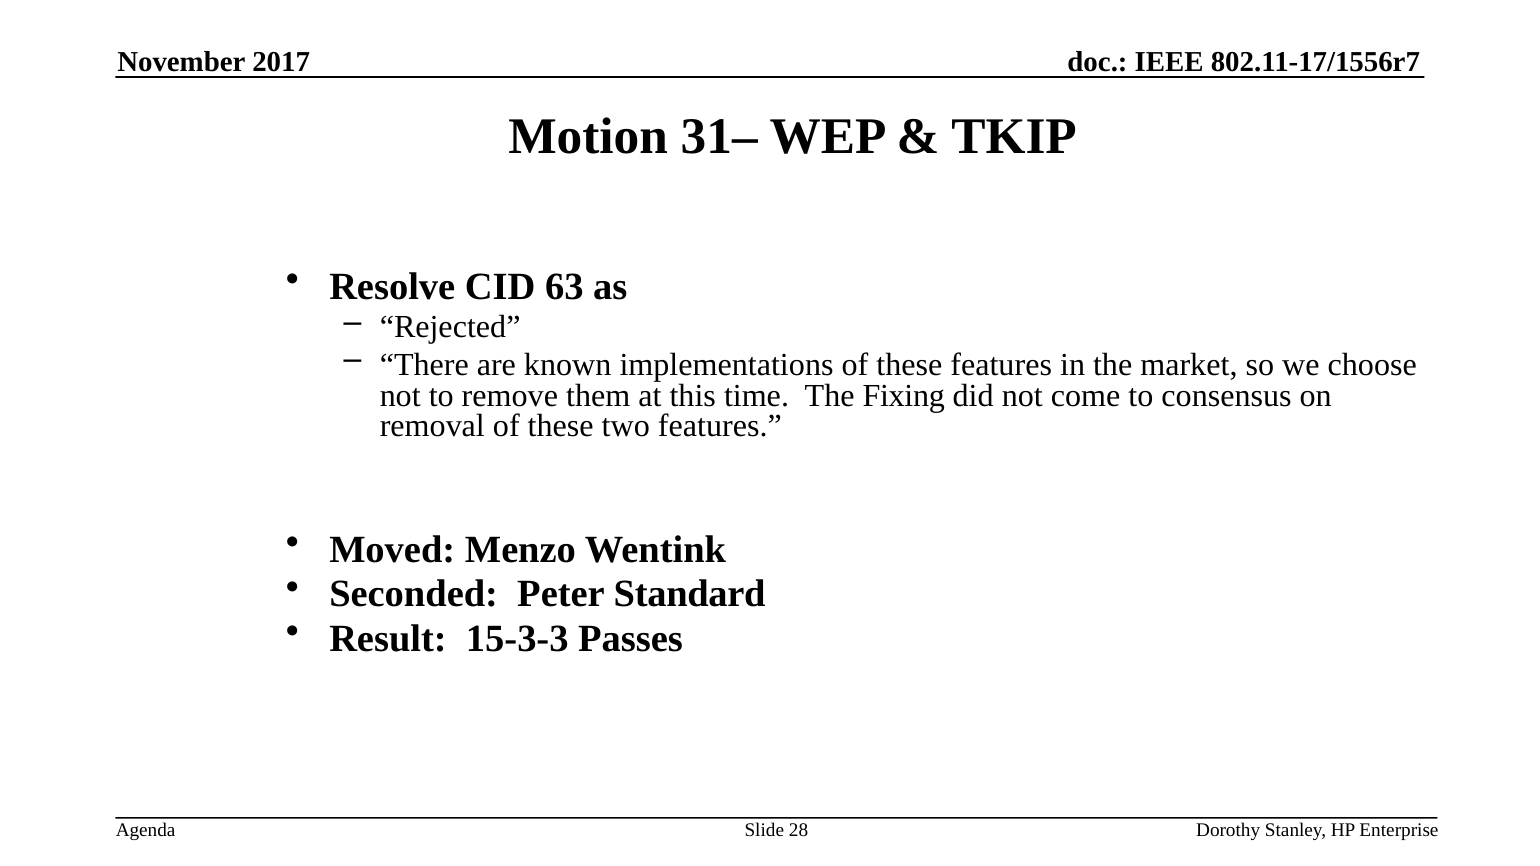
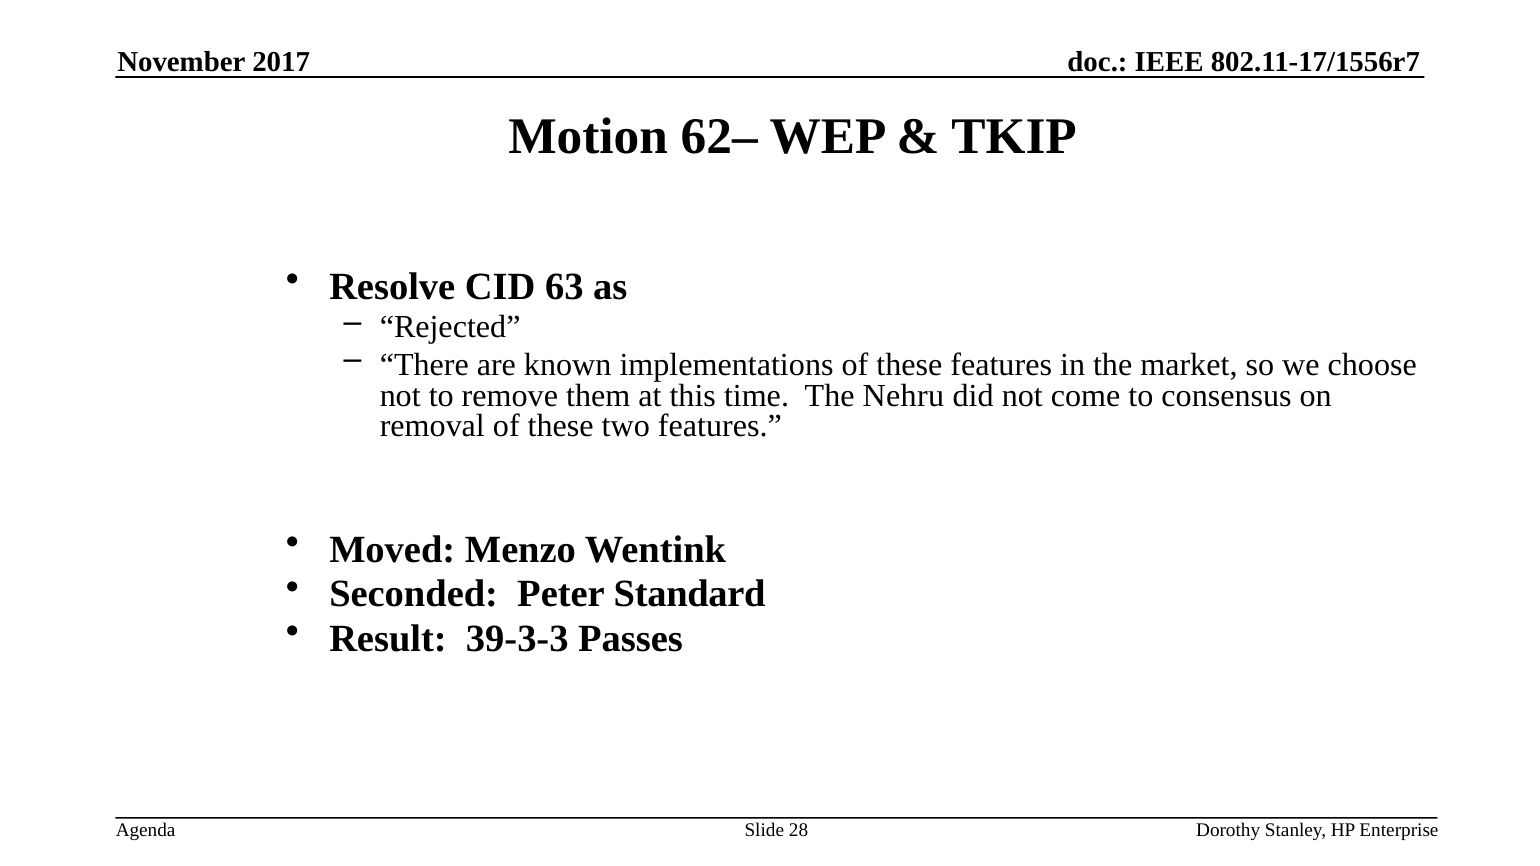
31–: 31– -> 62–
Fixing: Fixing -> Nehru
15-3-3: 15-3-3 -> 39-3-3
